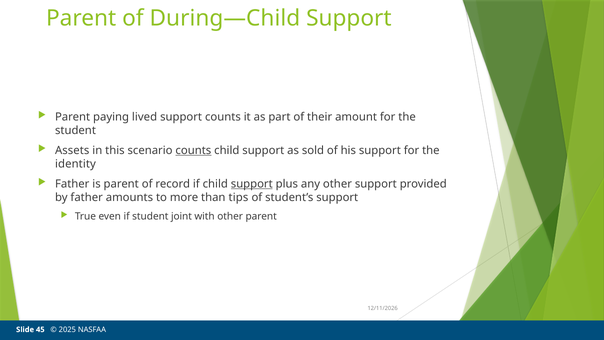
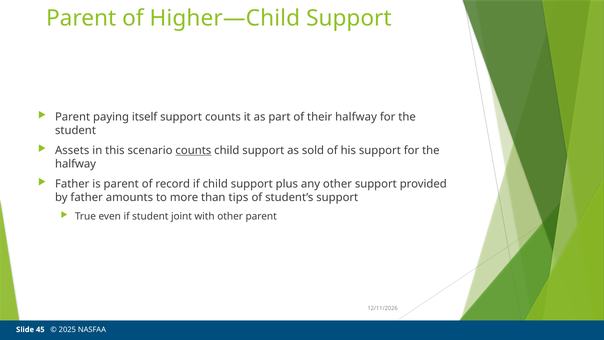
During—Child: During—Child -> Higher—Child
lived: lived -> itself
their amount: amount -> halfway
identity at (75, 164): identity -> halfway
support at (252, 184) underline: present -> none
